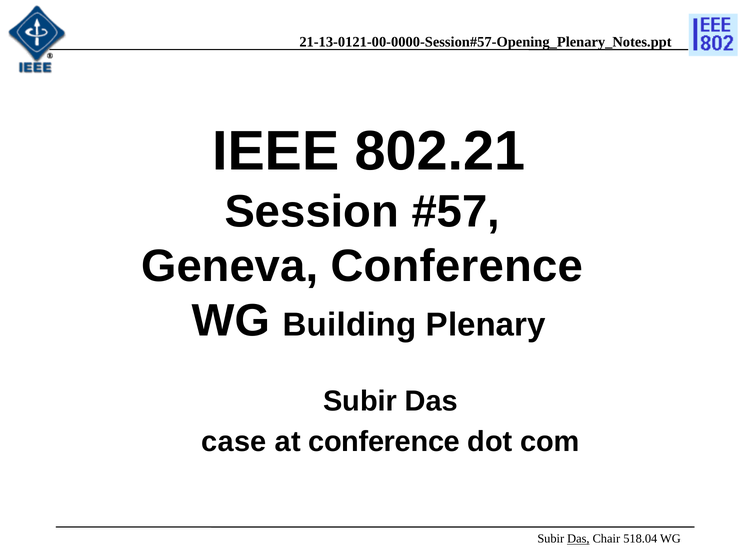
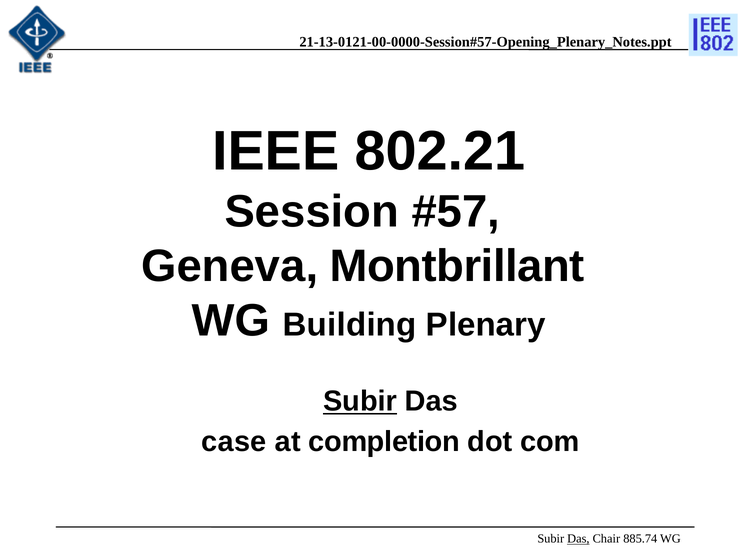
Geneva Conference: Conference -> Montbrillant
Subir at (360, 401) underline: none -> present
at conference: conference -> completion
518.04: 518.04 -> 885.74
